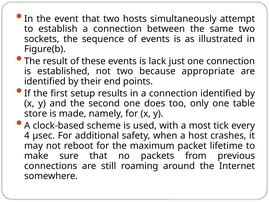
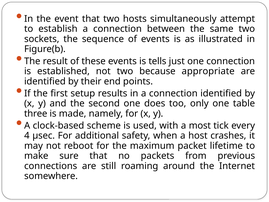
lack: lack -> tells
store: store -> three
